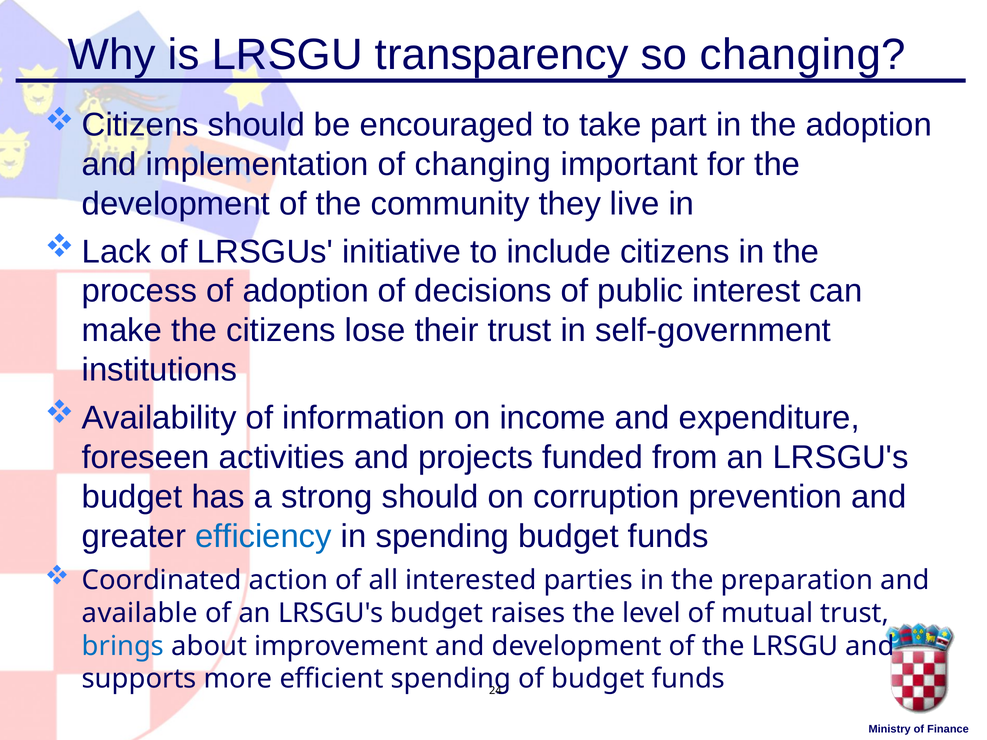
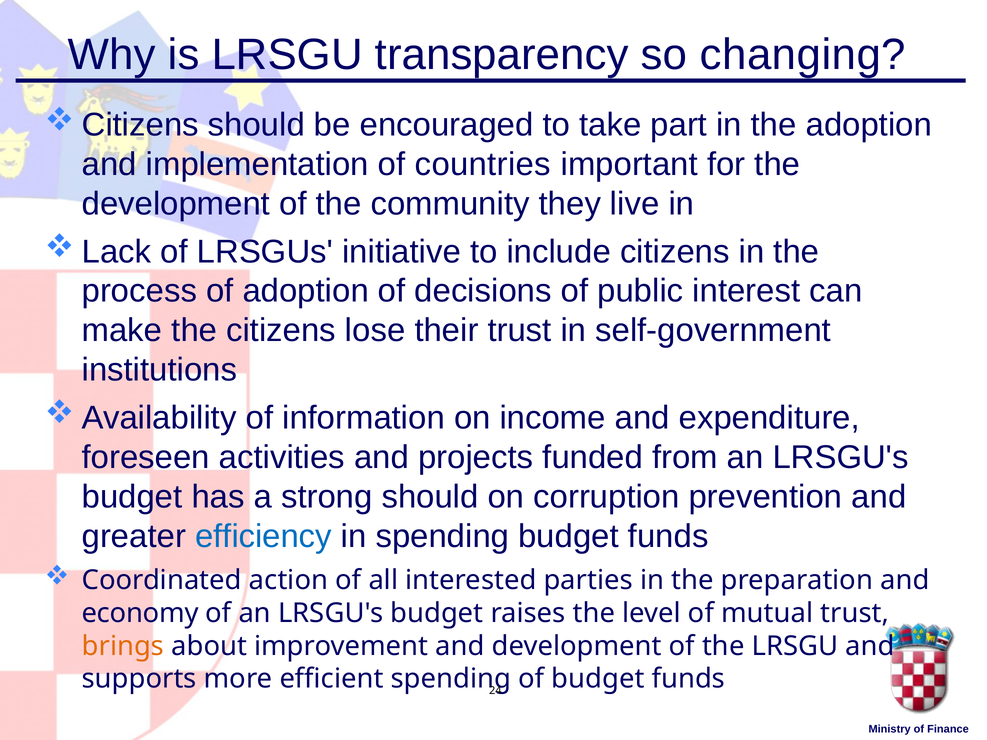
of changing: changing -> countries
available: available -> economy
brings colour: blue -> orange
